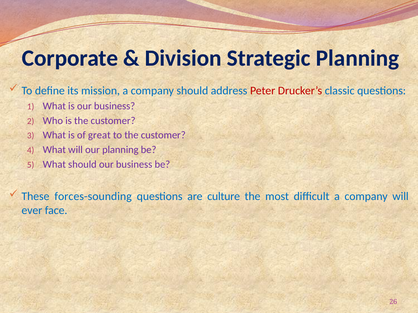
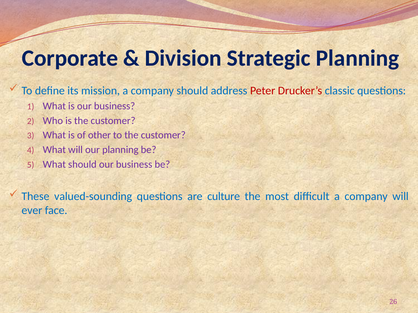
great: great -> other
forces-sounding: forces-sounding -> valued-sounding
